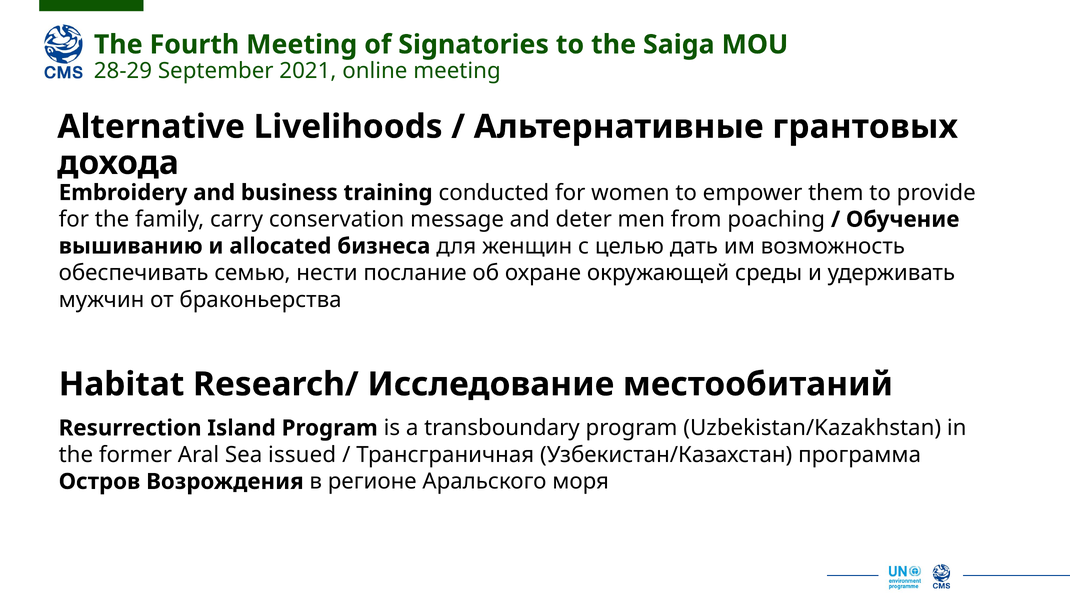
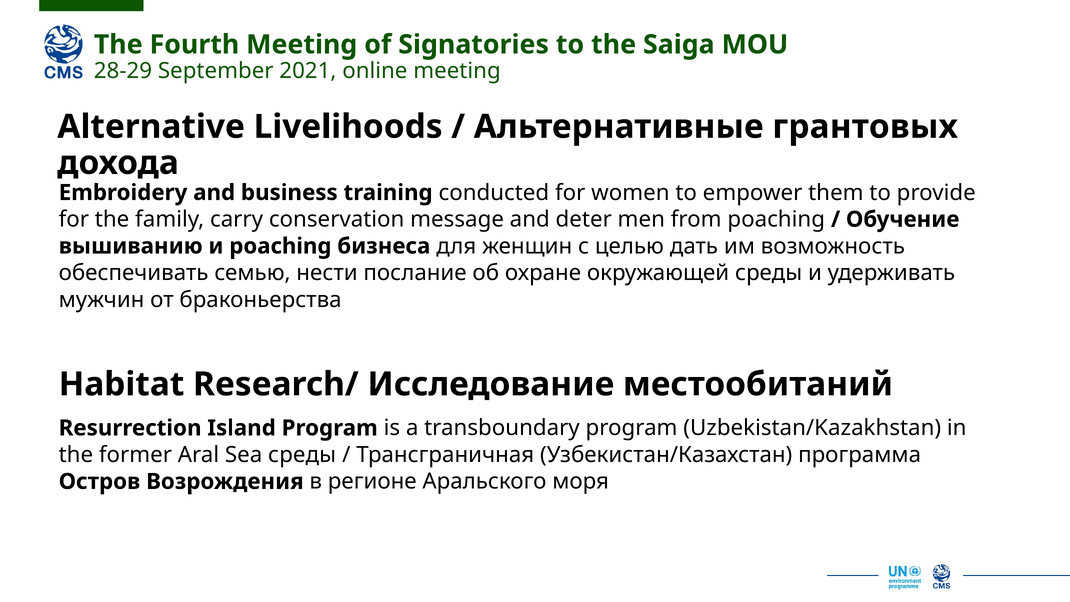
и allocated: allocated -> poaching
Sea issued: issued -> среды
